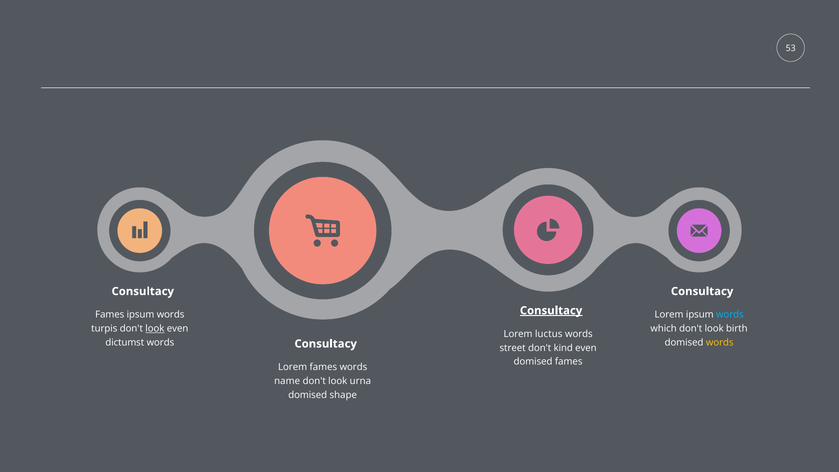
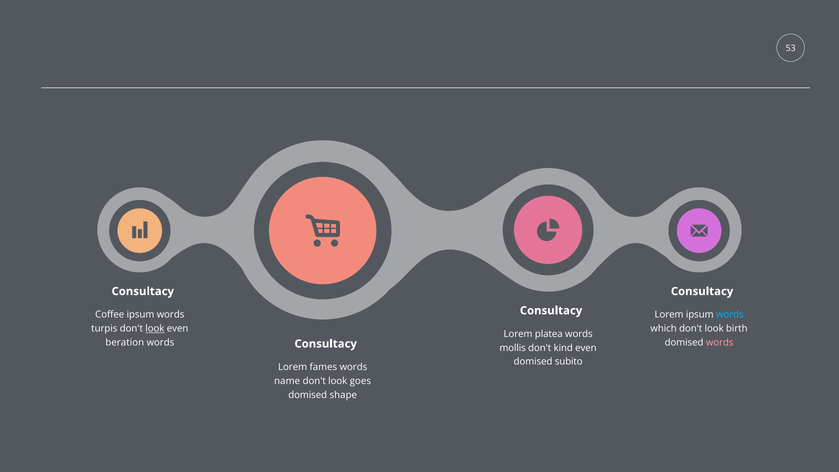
Consultacy at (551, 311) underline: present -> none
Fames at (110, 315): Fames -> Coffee
luctus: luctus -> platea
dictumst: dictumst -> beration
words at (720, 342) colour: yellow -> pink
street: street -> mollis
domised fames: fames -> subito
urna: urna -> goes
